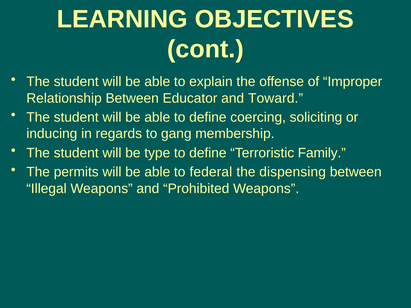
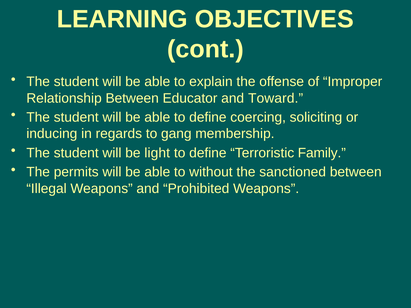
type: type -> light
federal: federal -> without
dispensing: dispensing -> sanctioned
